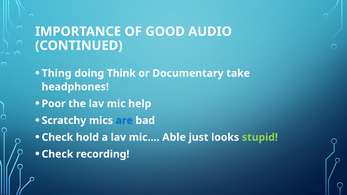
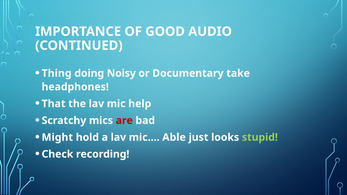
Think: Think -> Noisy
Poor: Poor -> That
are colour: blue -> red
Check at (57, 137): Check -> Might
